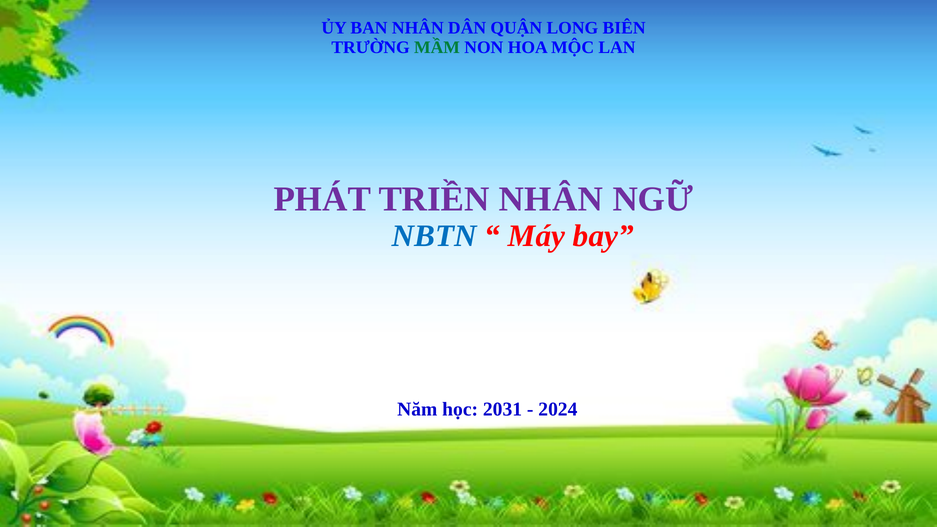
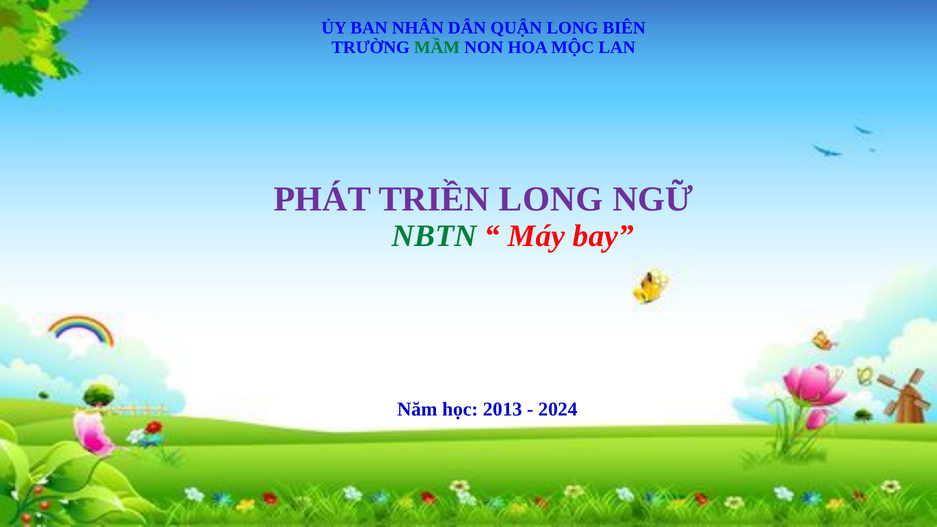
TRIỀN NHÂN: NHÂN -> LONG
NBTN colour: blue -> green
2031: 2031 -> 2013
